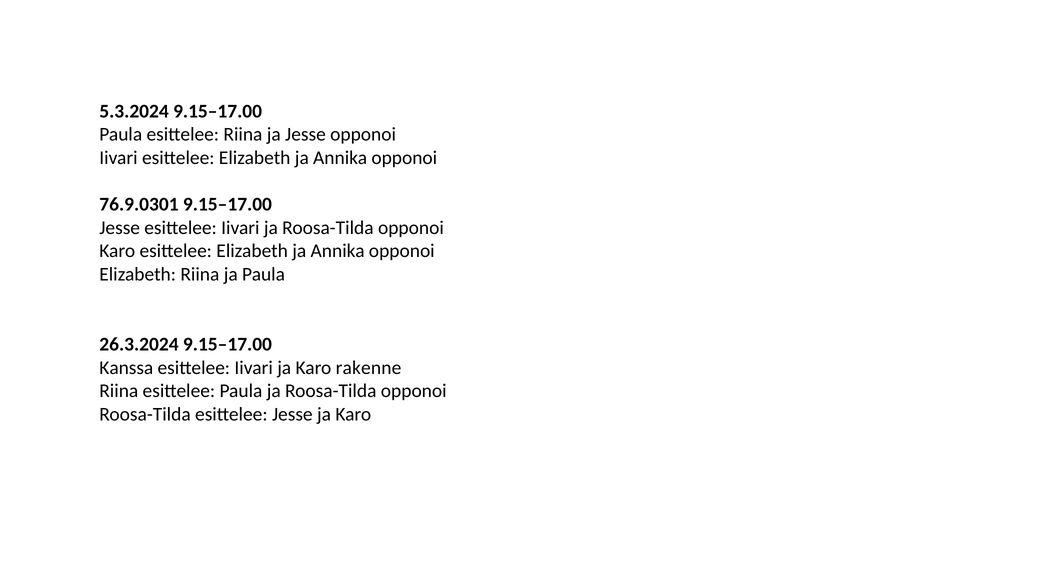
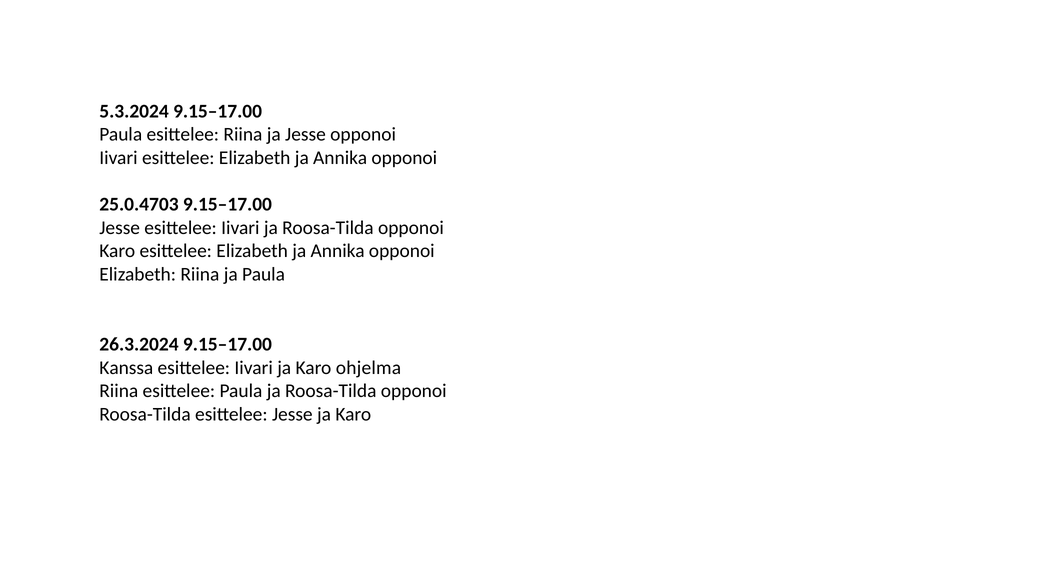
76.9.0301: 76.9.0301 -> 25.0.4703
rakenne: rakenne -> ohjelma
